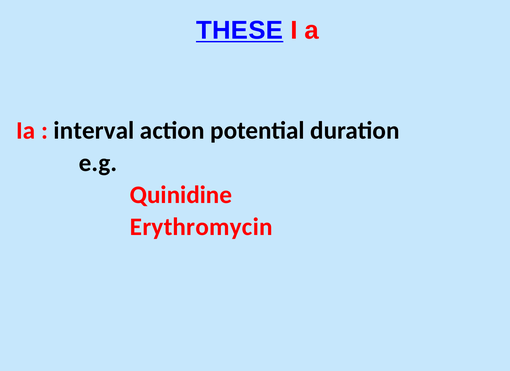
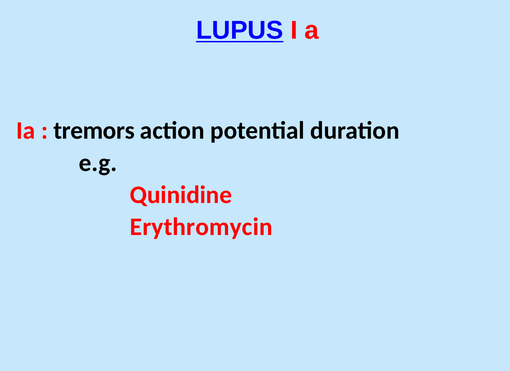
THESE: THESE -> LUPUS
interval: interval -> tremors
